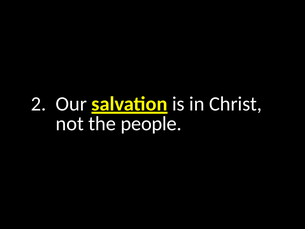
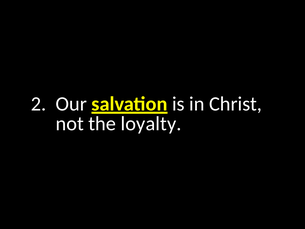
people: people -> loyalty
